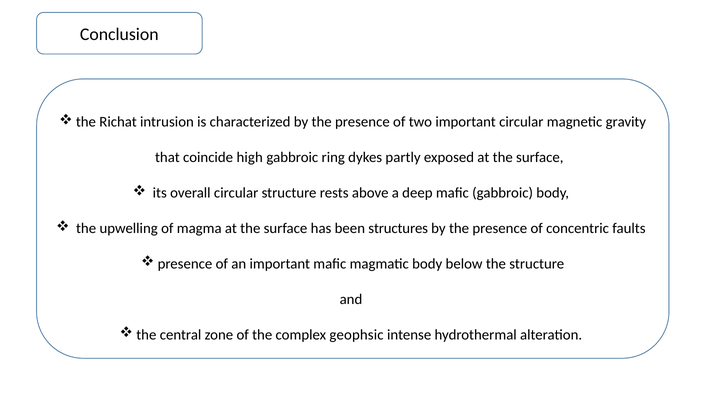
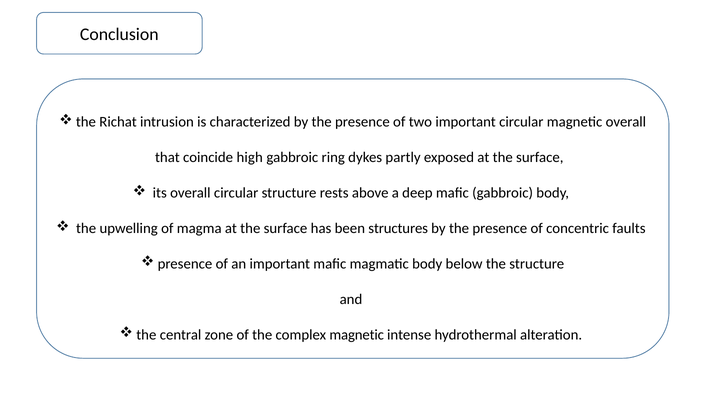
magnetic gravity: gravity -> overall
complex geophsic: geophsic -> magnetic
